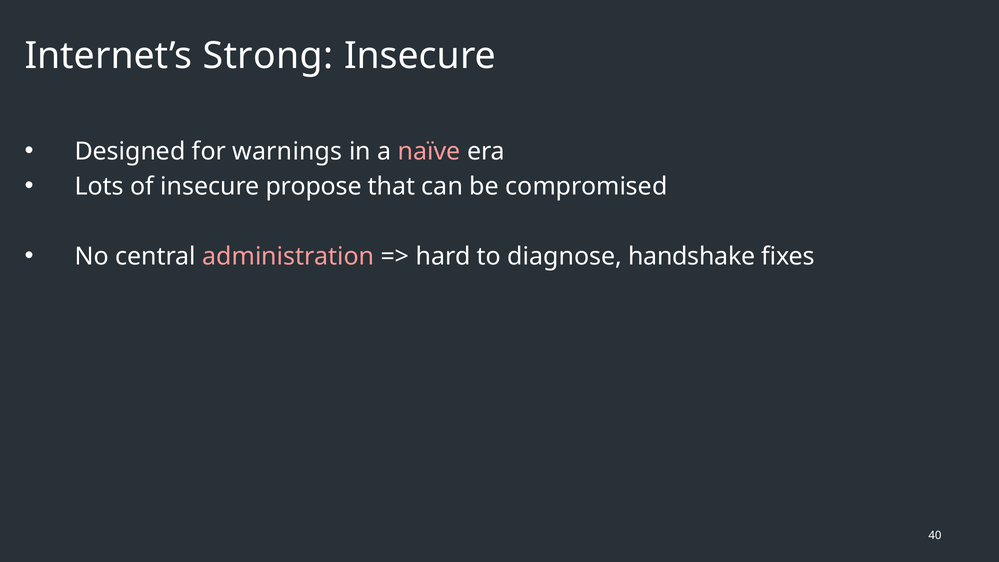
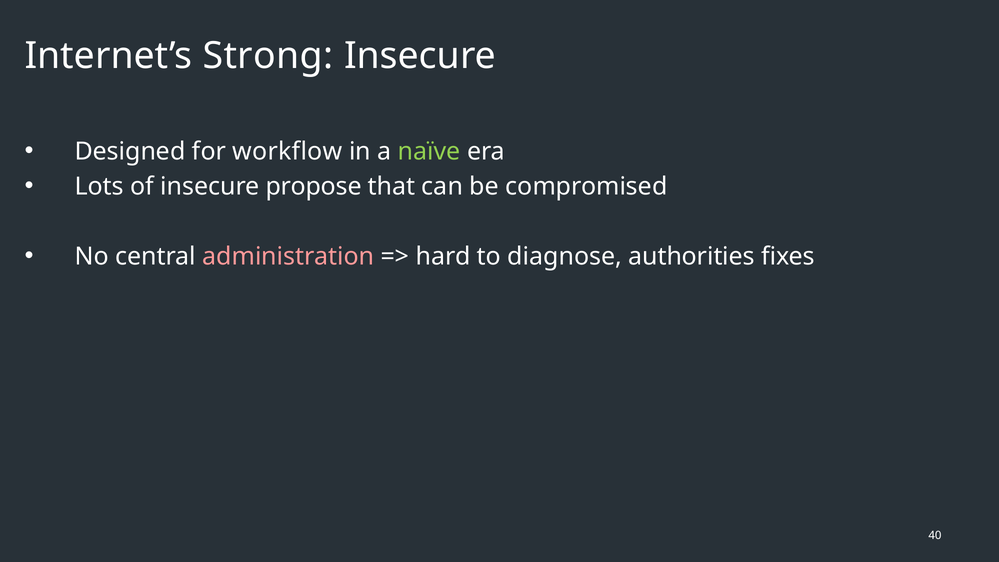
warnings: warnings -> workflow
naïve colour: pink -> light green
handshake: handshake -> authorities
